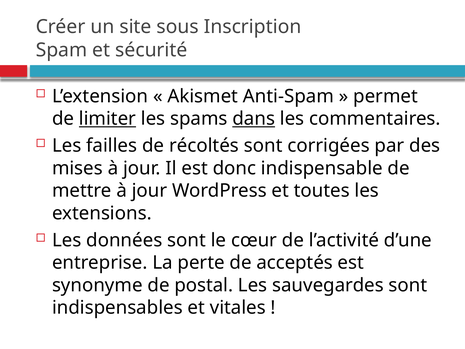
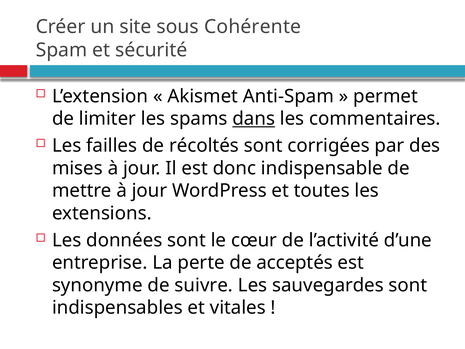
Inscription: Inscription -> Cohérente
limiter underline: present -> none
postal: postal -> suivre
